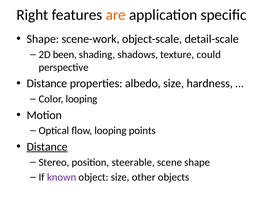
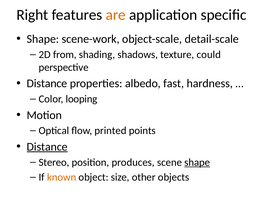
been: been -> from
albedo size: size -> fast
flow looping: looping -> printed
steerable: steerable -> produces
shape at (197, 162) underline: none -> present
known colour: purple -> orange
